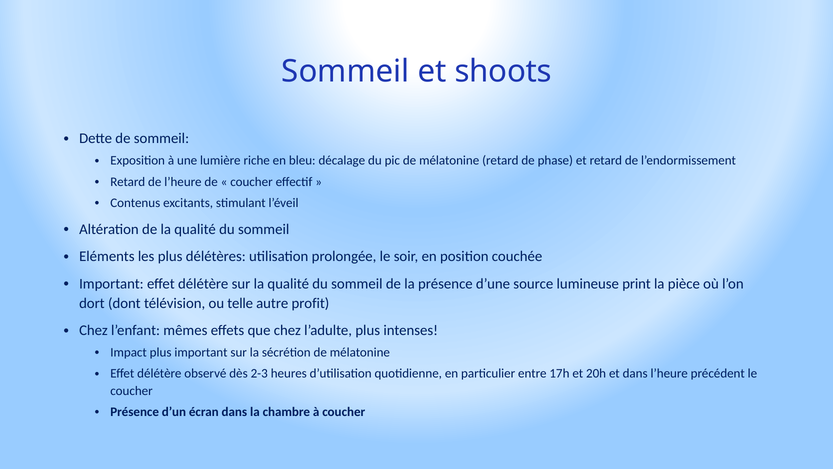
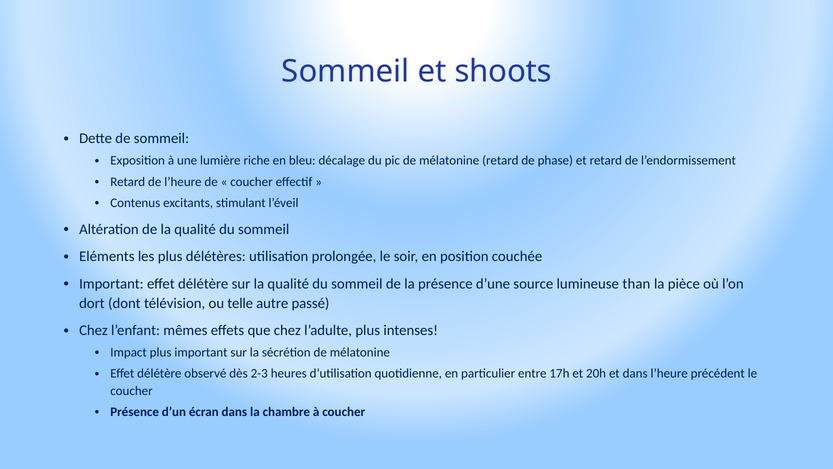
print: print -> than
profit: profit -> passé
